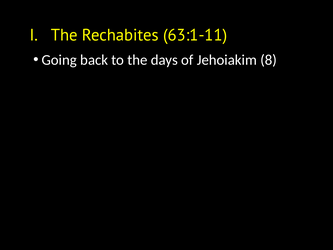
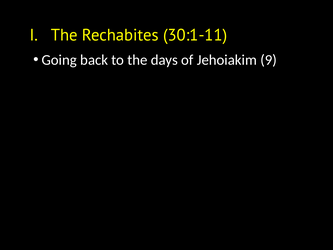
63:1-11: 63:1-11 -> 30:1-11
8: 8 -> 9
